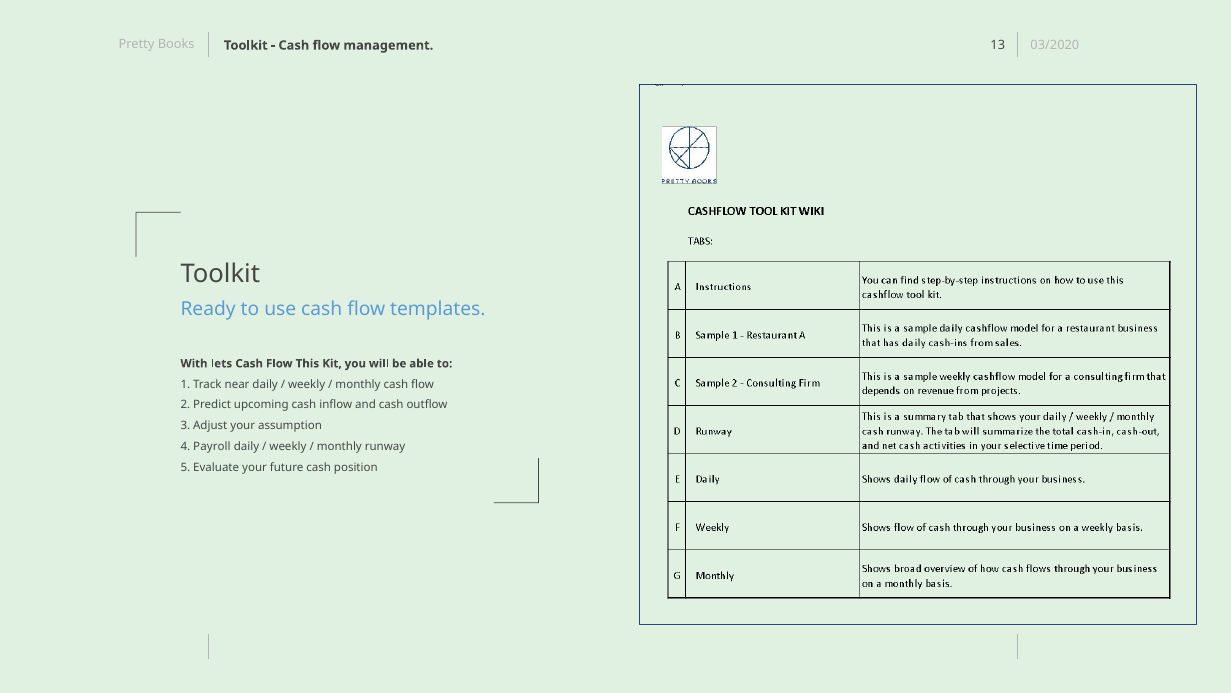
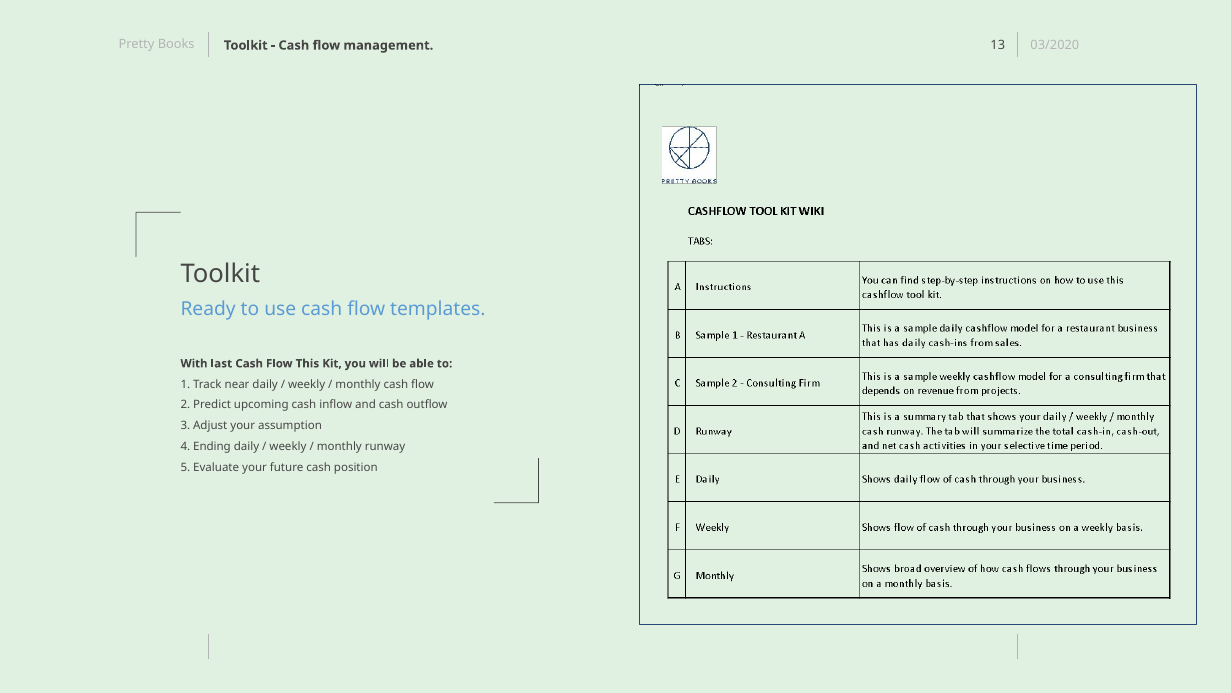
lets: lets -> last
Payroll: Payroll -> Ending
